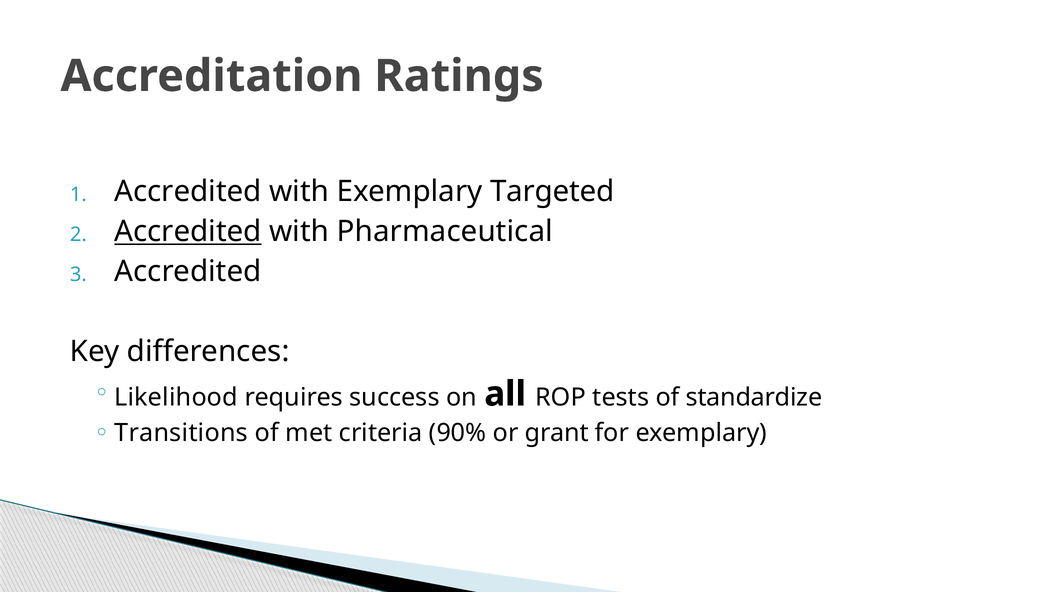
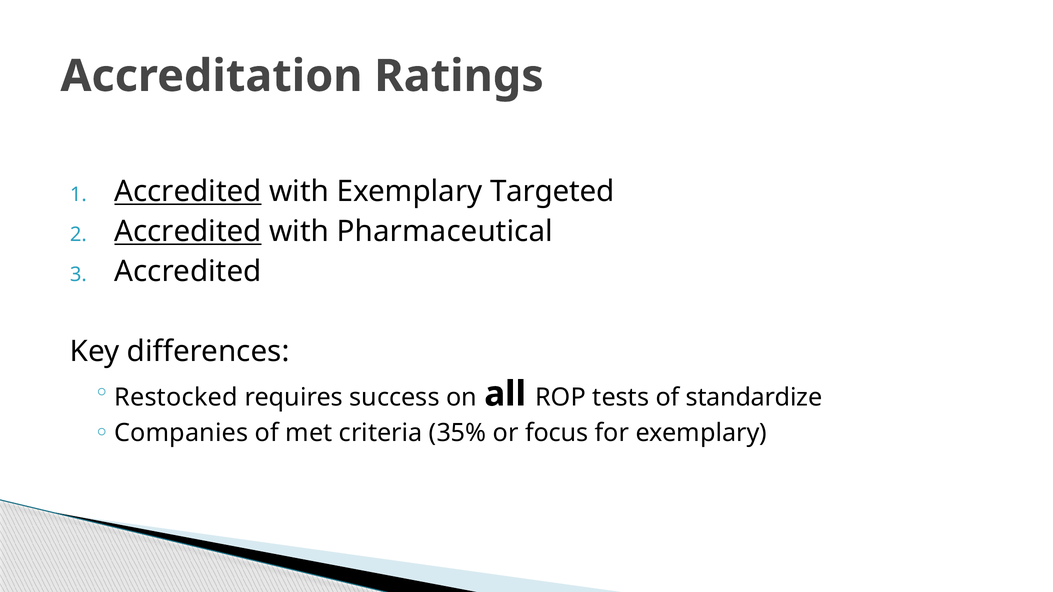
Accredited at (188, 192) underline: none -> present
Likelihood: Likelihood -> Restocked
Transitions: Transitions -> Companies
90%: 90% -> 35%
grant: grant -> focus
